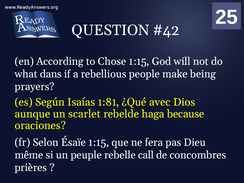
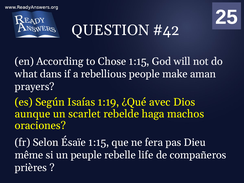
being: being -> aman
1:81: 1:81 -> 1:19
because: because -> machos
call: call -> life
concombres: concombres -> compañeros
